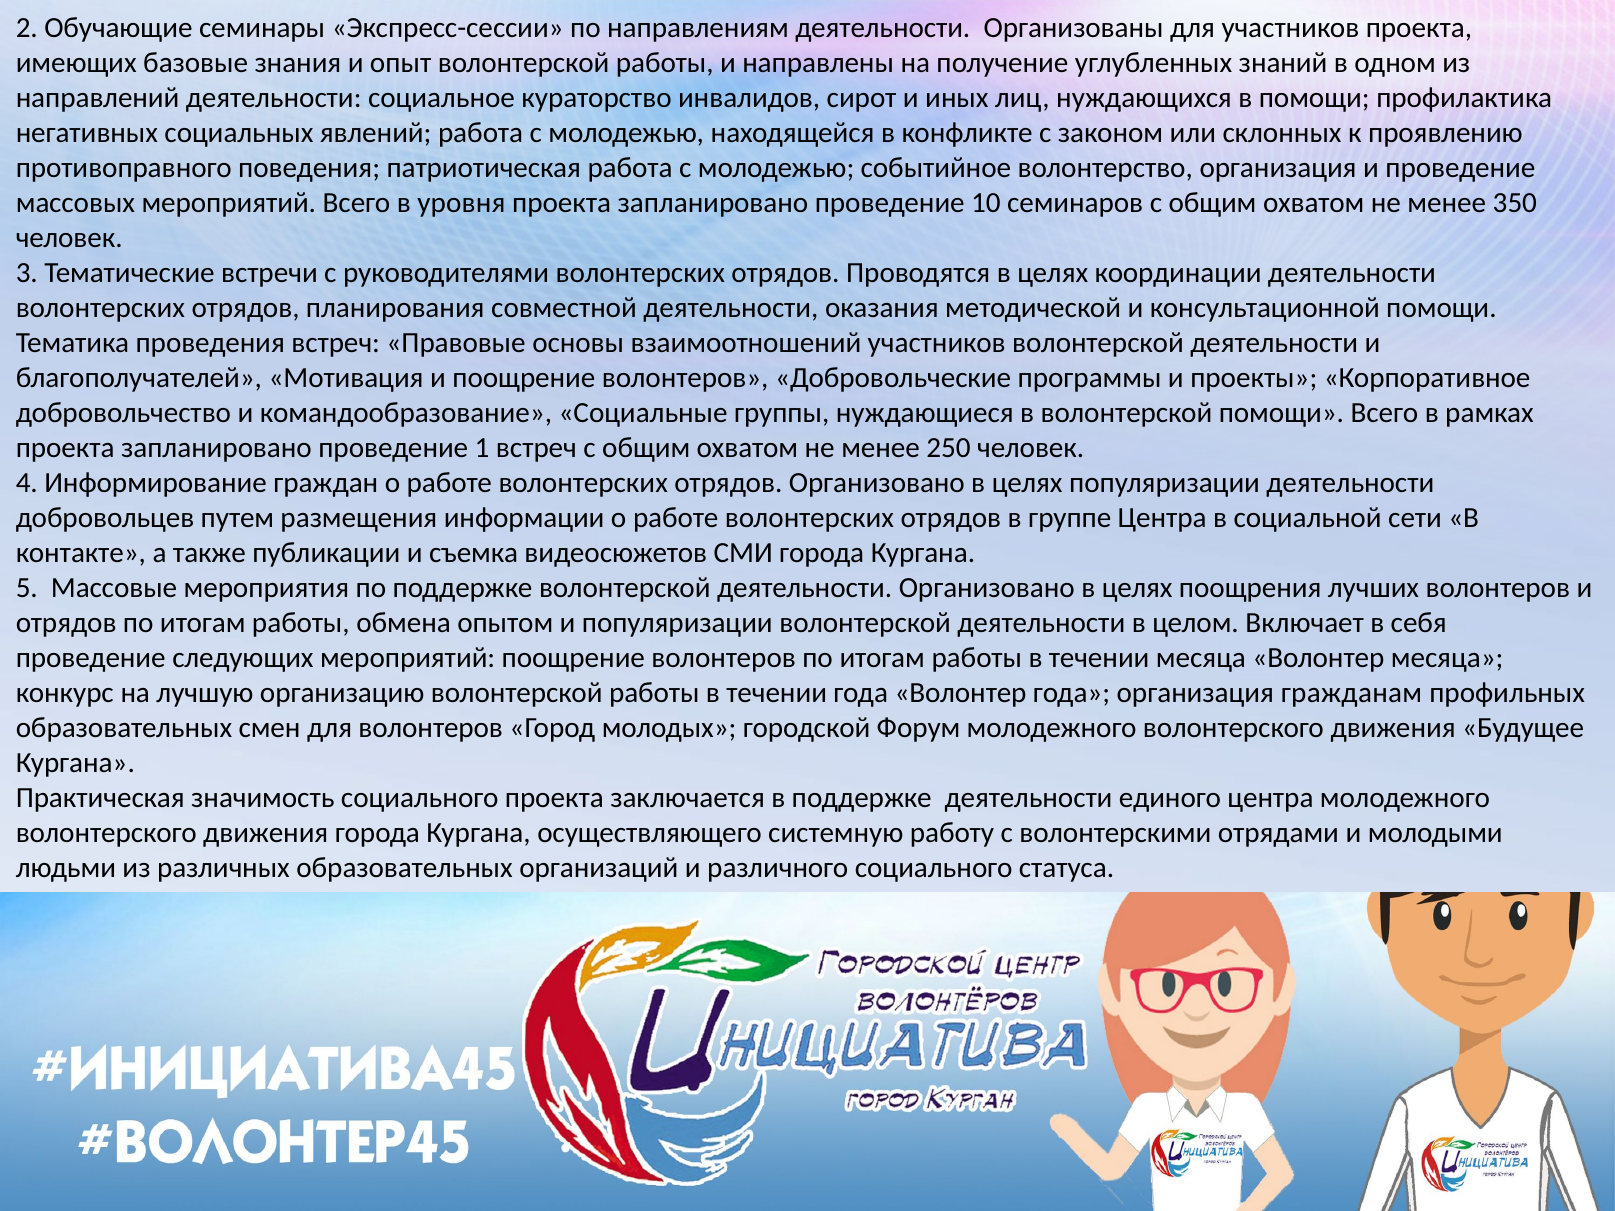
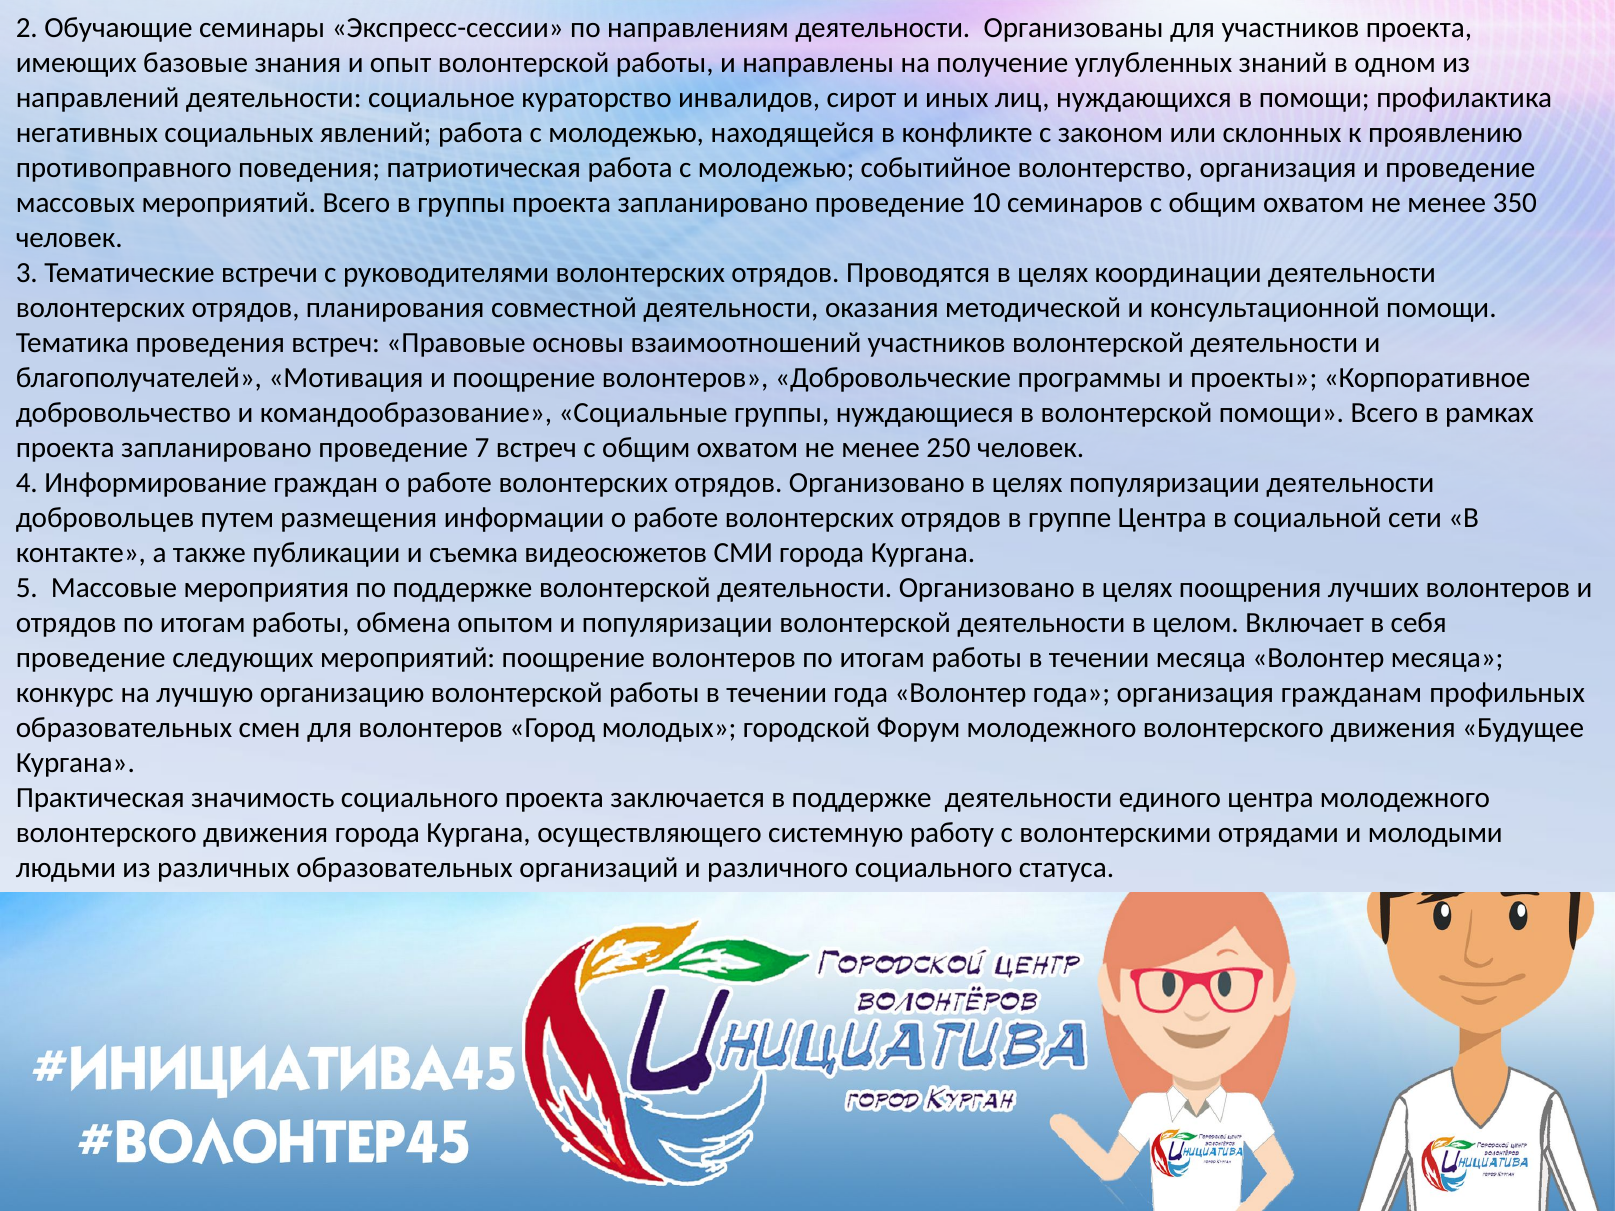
в уровня: уровня -> группы
1: 1 -> 7
